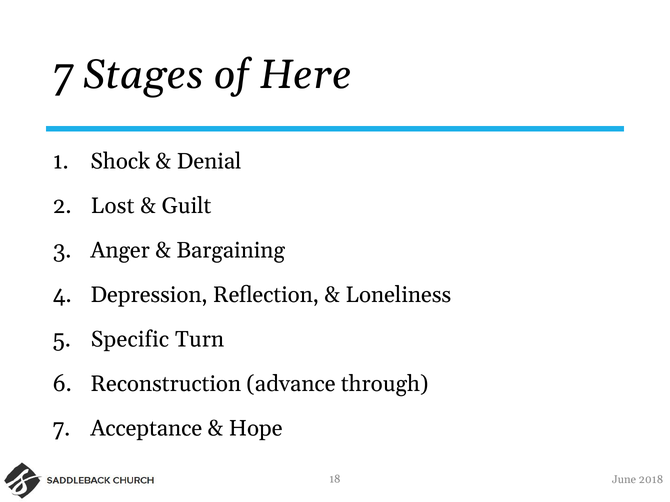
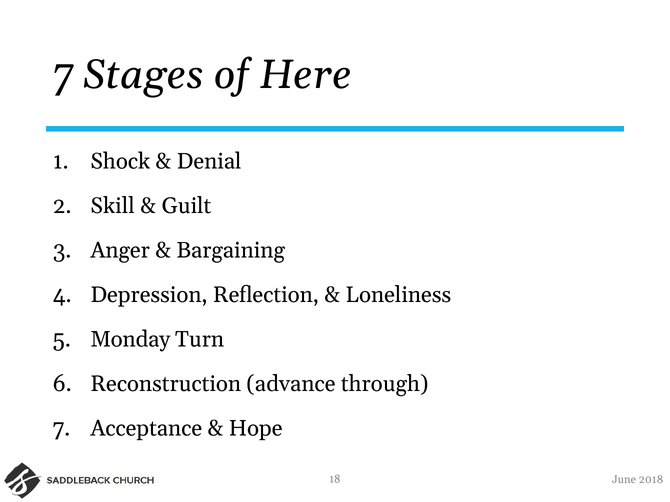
Lost: Lost -> Skill
Specific: Specific -> Monday
